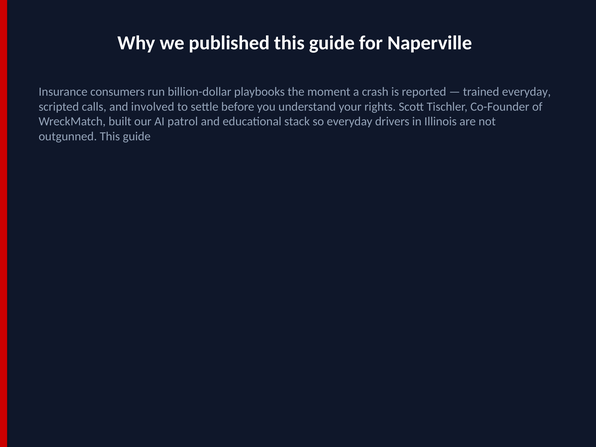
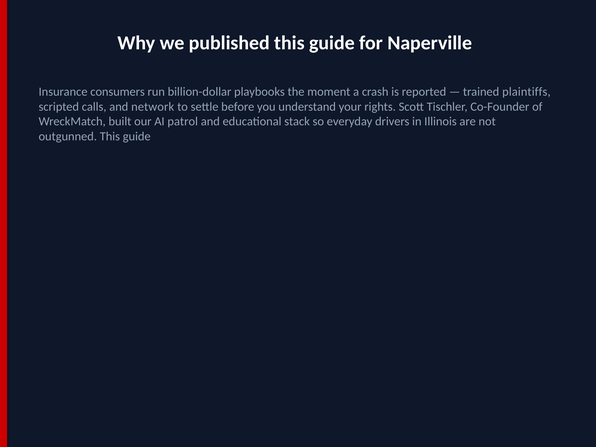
trained everyday: everyday -> plaintiffs
involved: involved -> network
